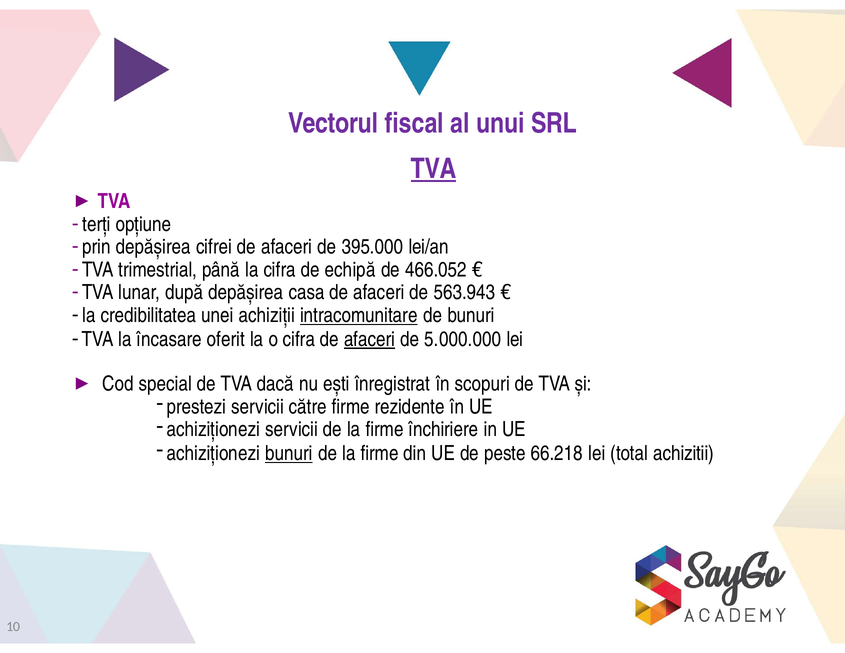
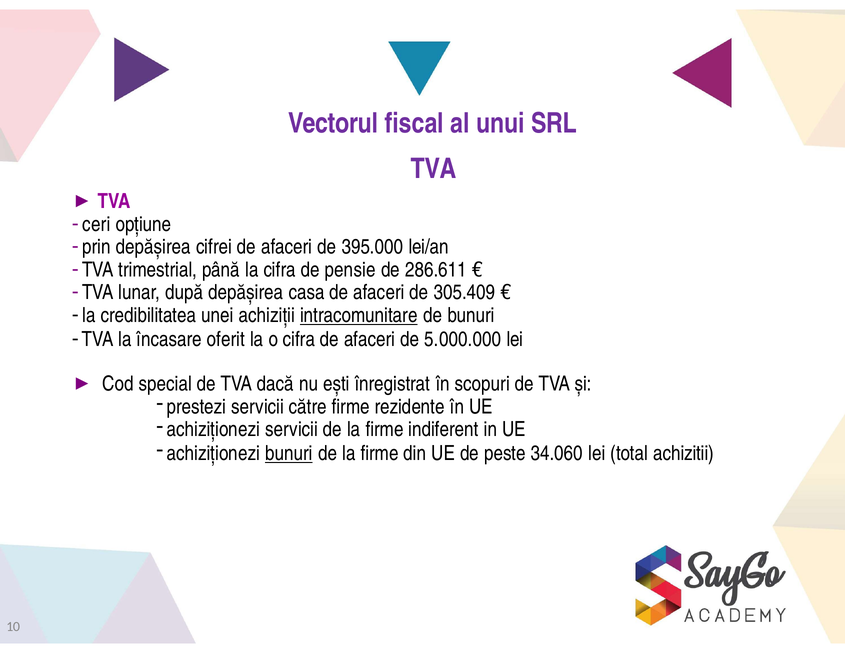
TVA at (434, 169) underline: present -> none
terți: terți -> ceri
echipă: echipă -> pensie
466.052: 466.052 -> 286.611
563.943: 563.943 -> 305.409
afaceri at (370, 339) underline: present -> none
închiriere: închiriere -> indiferent
66.218: 66.218 -> 34.060
